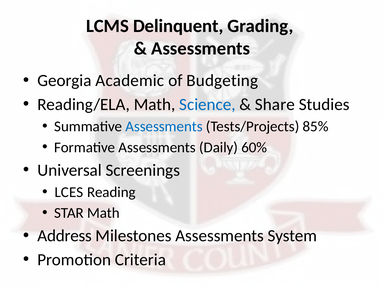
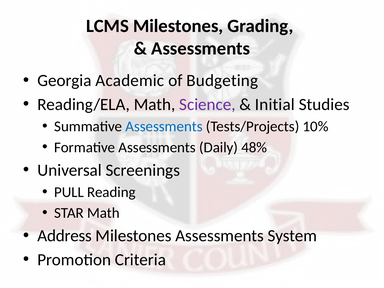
LCMS Delinquent: Delinquent -> Milestones
Science colour: blue -> purple
Share: Share -> Initial
85%: 85% -> 10%
60%: 60% -> 48%
LCES: LCES -> PULL
